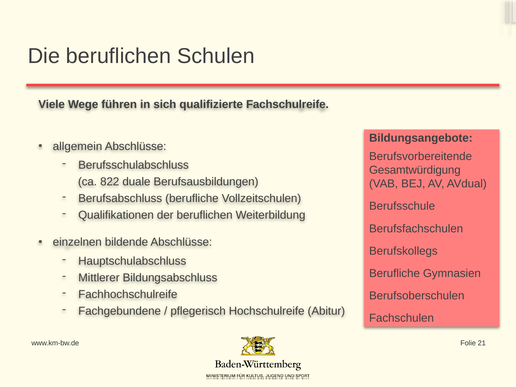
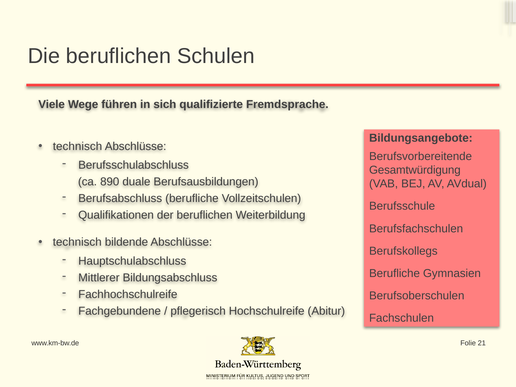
Fachschulreife: Fachschulreife -> Fremdsprache
allgemein at (78, 146): allgemein -> technisch
822: 822 -> 890
einzelnen at (77, 242): einzelnen -> technisch
